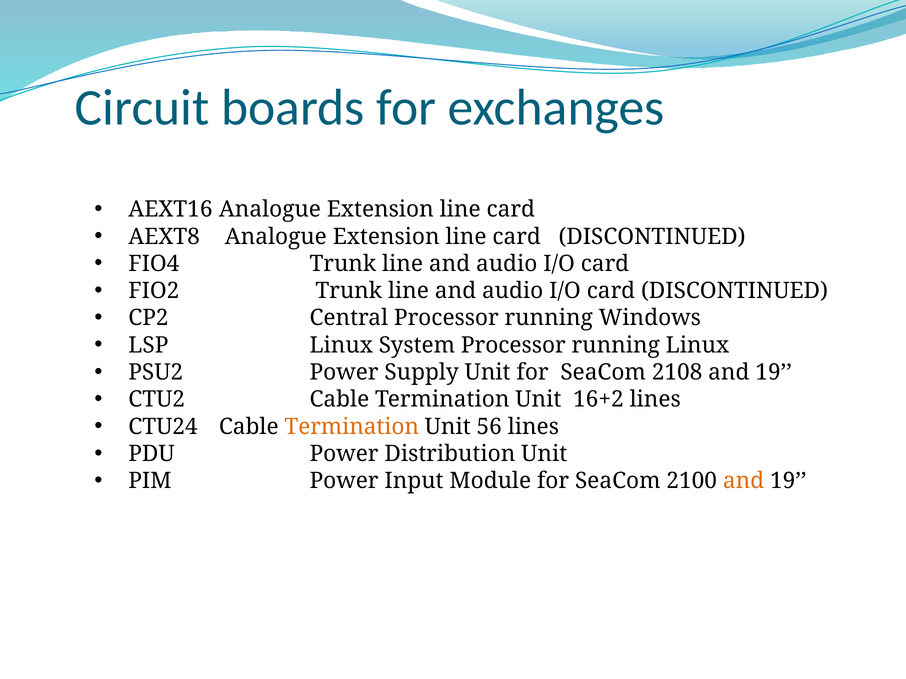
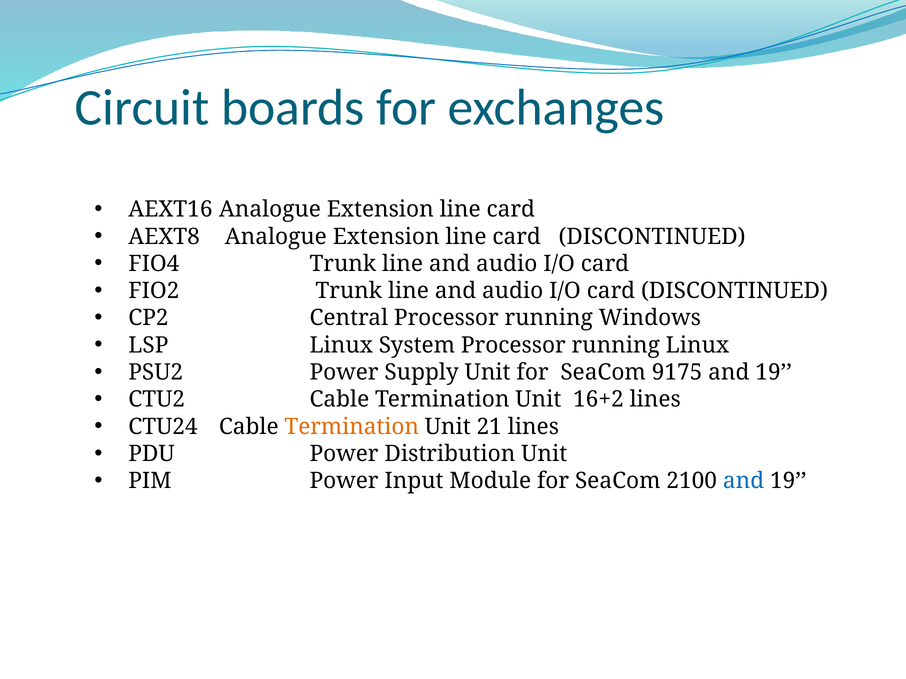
2108: 2108 -> 9175
56: 56 -> 21
and at (744, 481) colour: orange -> blue
